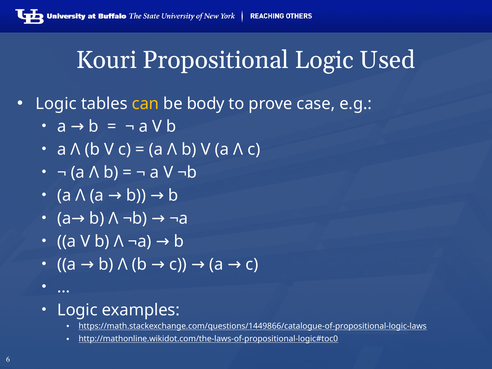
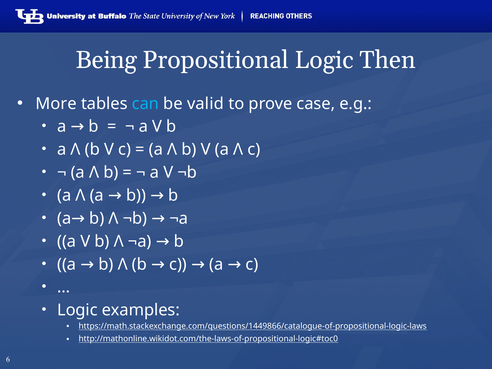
Kouri: Kouri -> Being
Used: Used -> Then
Logic at (56, 104): Logic -> More
can colour: yellow -> light blue
body: body -> valid
